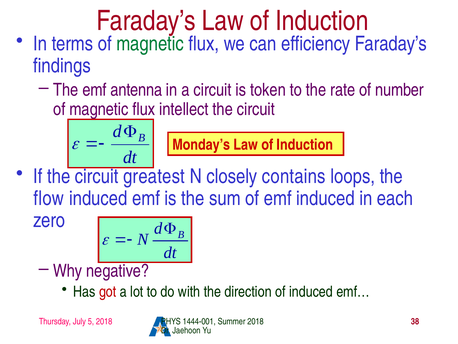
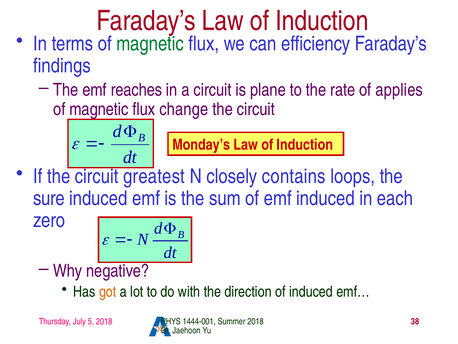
antenna: antenna -> reaches
token: token -> plane
number: number -> applies
intellect: intellect -> change
flow: flow -> sure
got colour: red -> orange
